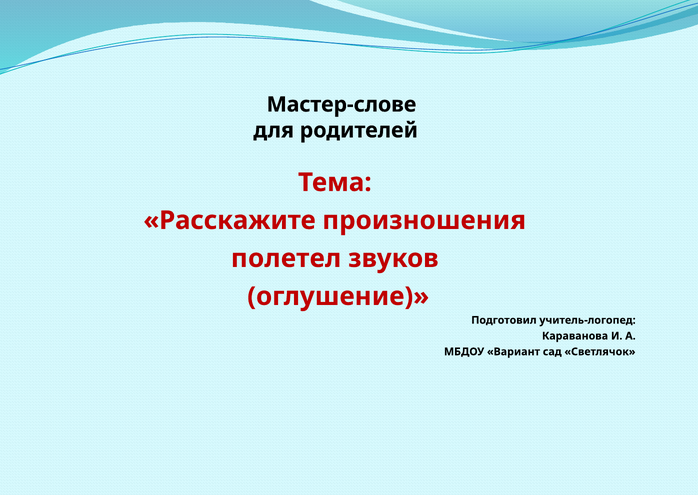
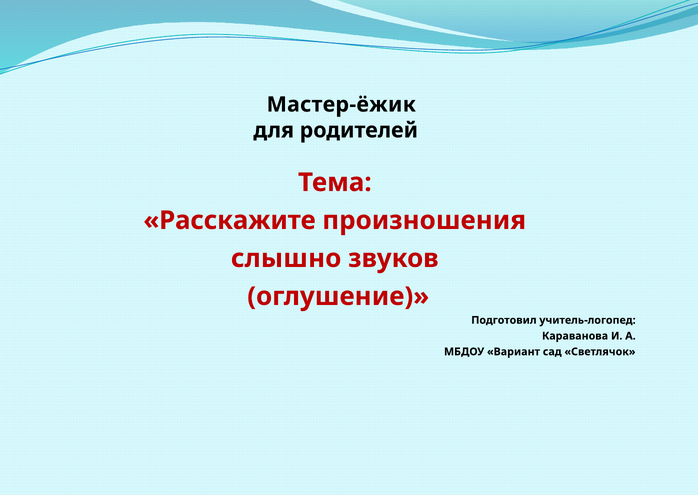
Мастер-слове: Мастер-слове -> Мастер-ёжик
полетел: полетел -> слышно
